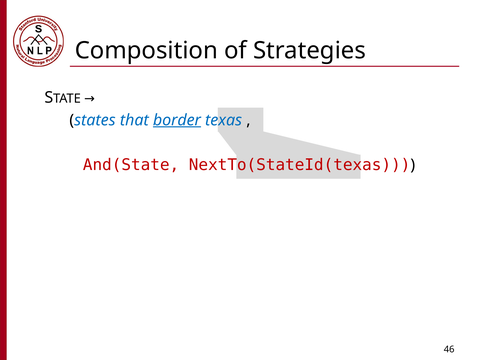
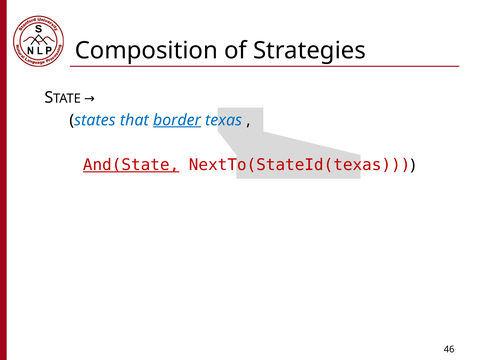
And(State underline: none -> present
